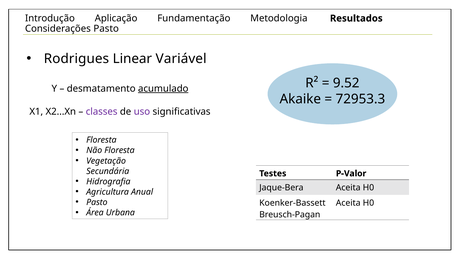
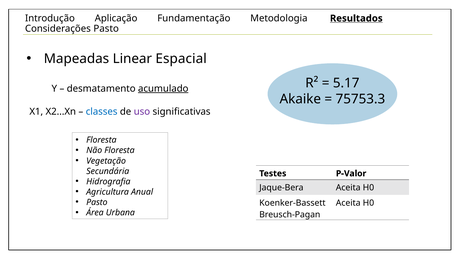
Resultados underline: none -> present
Rodrigues: Rodrigues -> Mapeadas
Variável: Variável -> Espacial
9.52: 9.52 -> 5.17
72953.3: 72953.3 -> 75753.3
classes colour: purple -> blue
